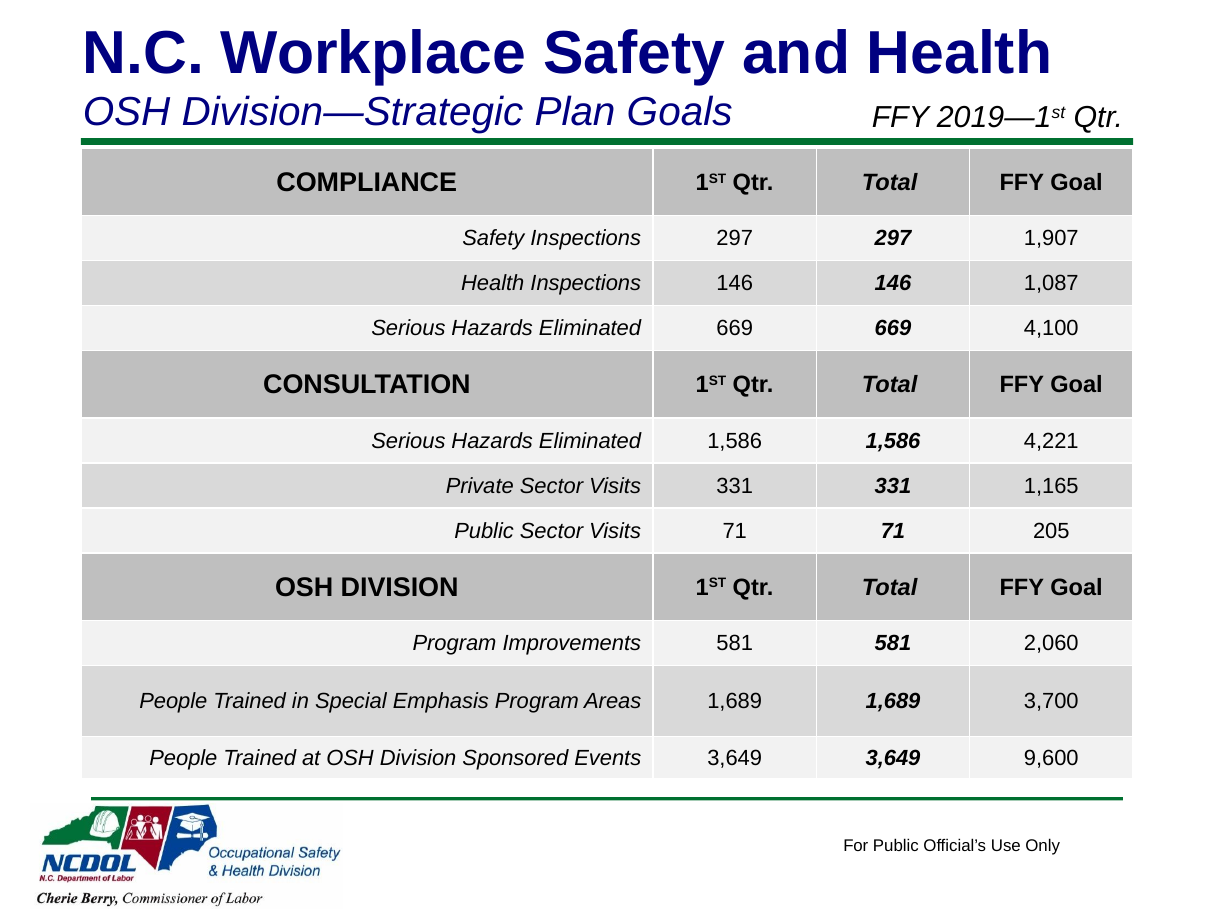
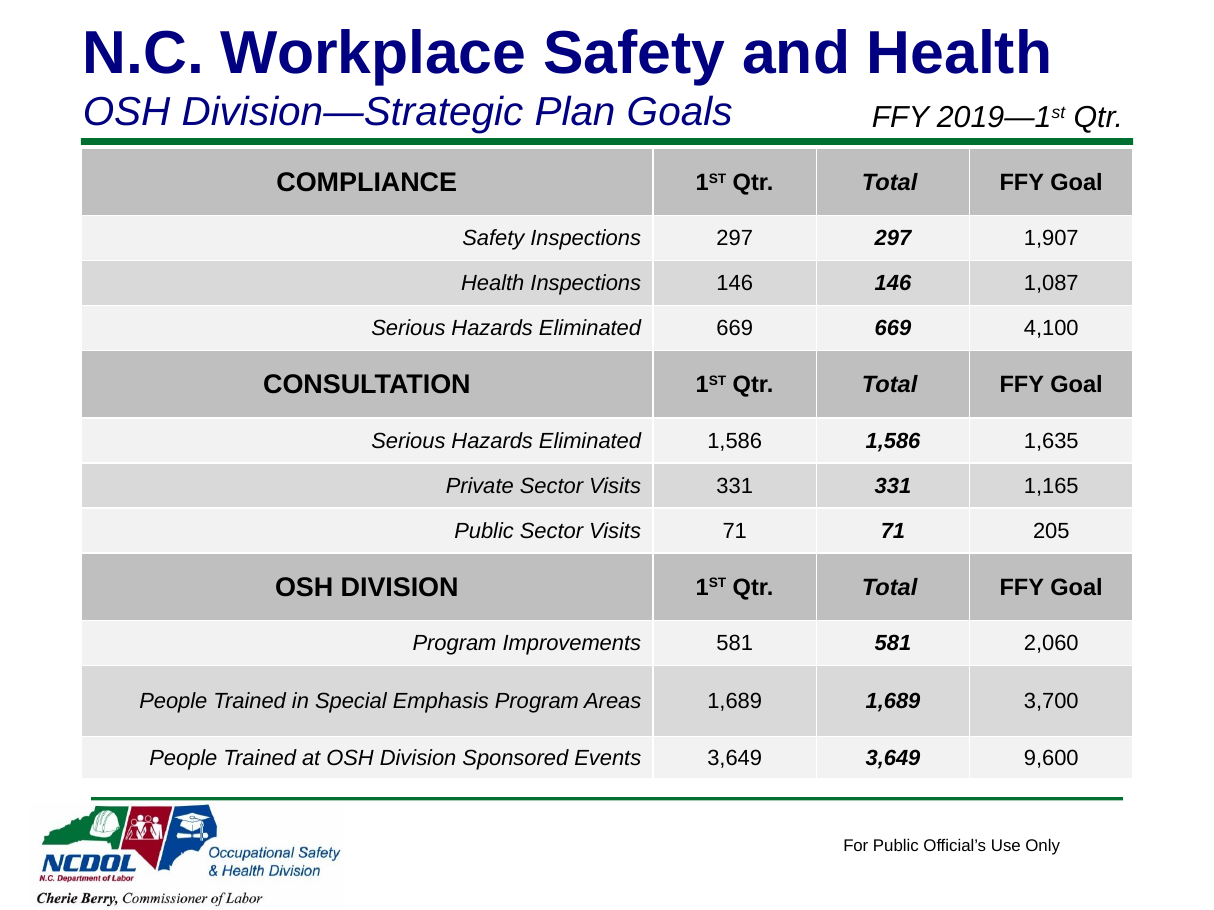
4,221: 4,221 -> 1,635
